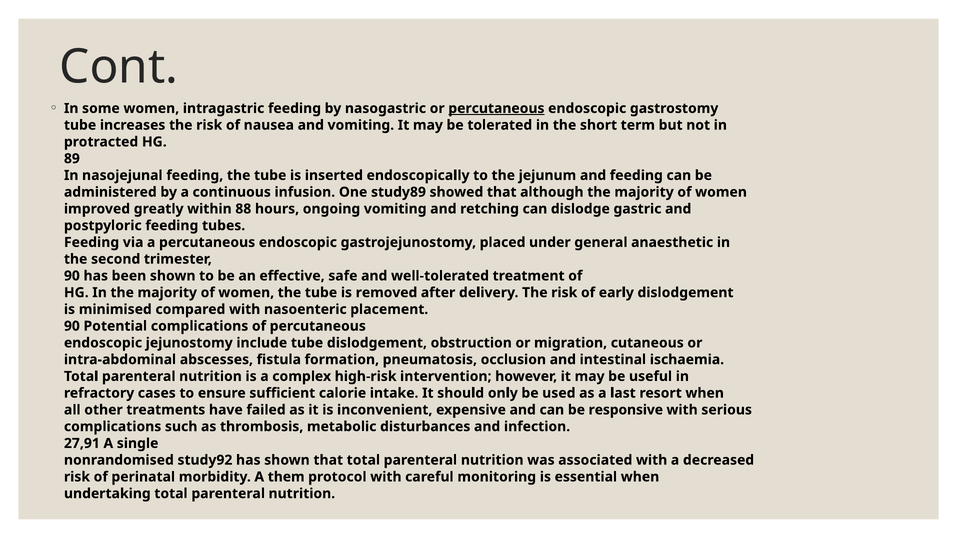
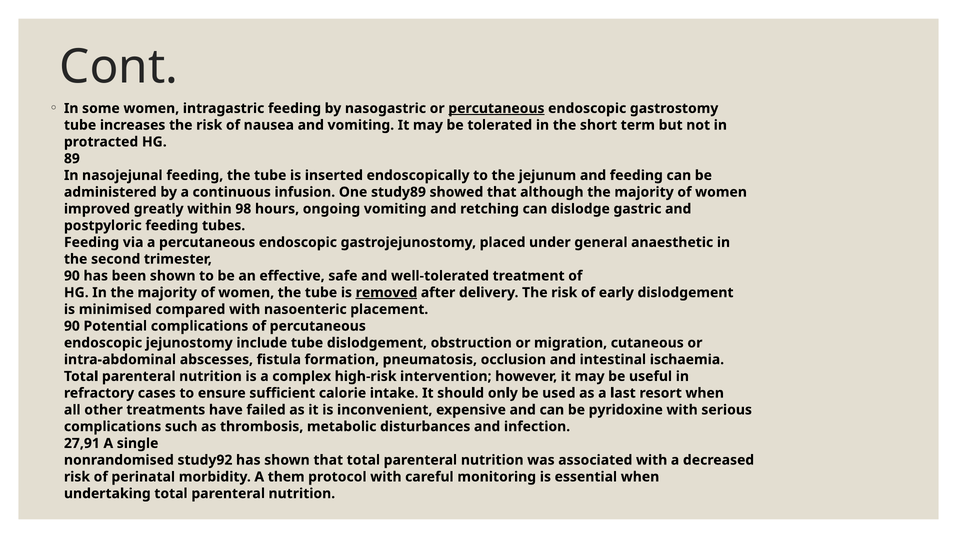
88: 88 -> 98
removed underline: none -> present
responsive: responsive -> pyridoxine
